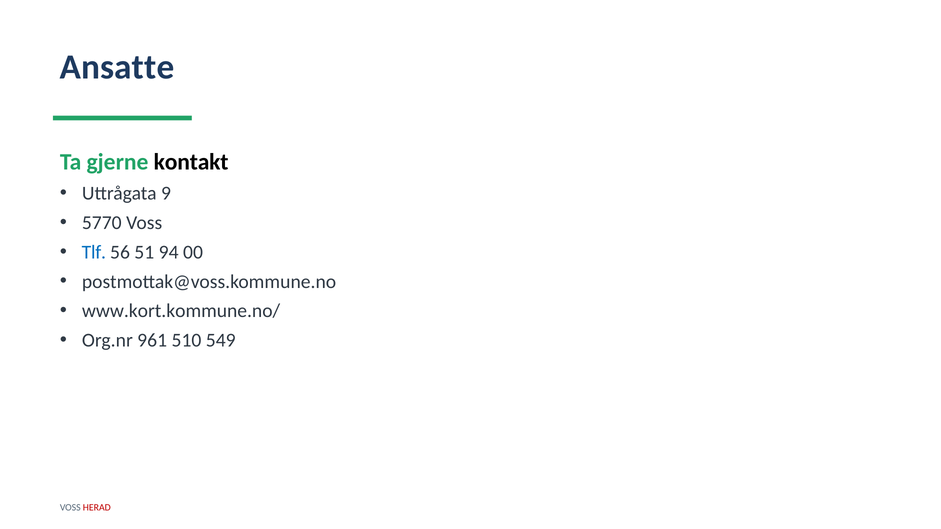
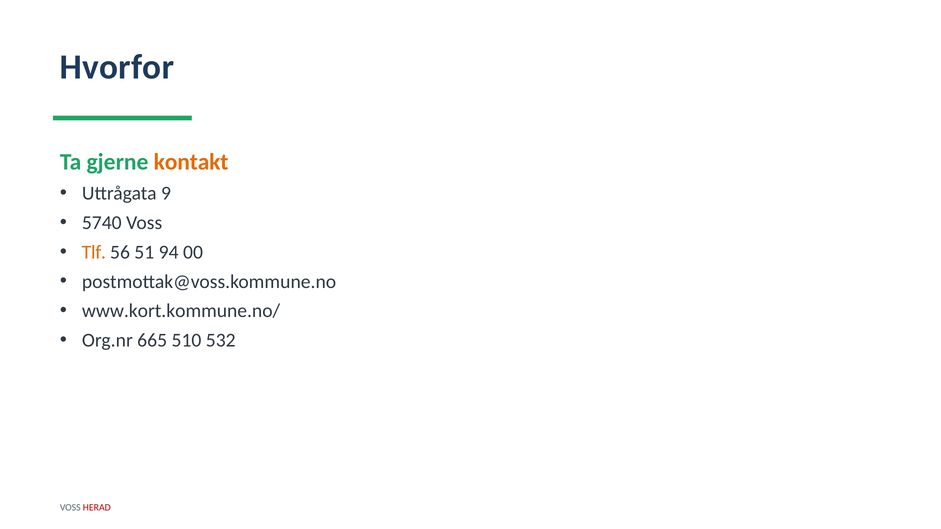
Ansatte: Ansatte -> Hvorfor
kontakt colour: black -> orange
5770: 5770 -> 5740
Tlf colour: blue -> orange
961: 961 -> 665
549: 549 -> 532
